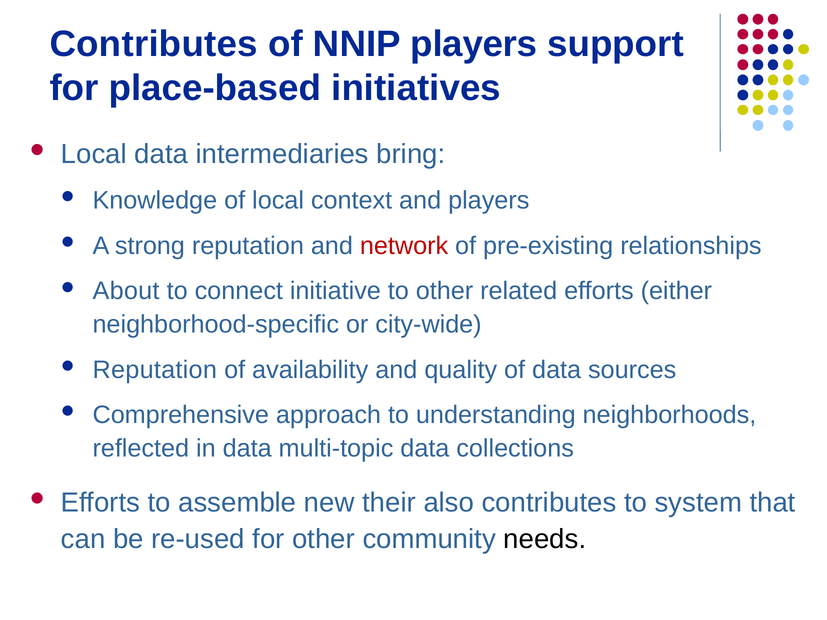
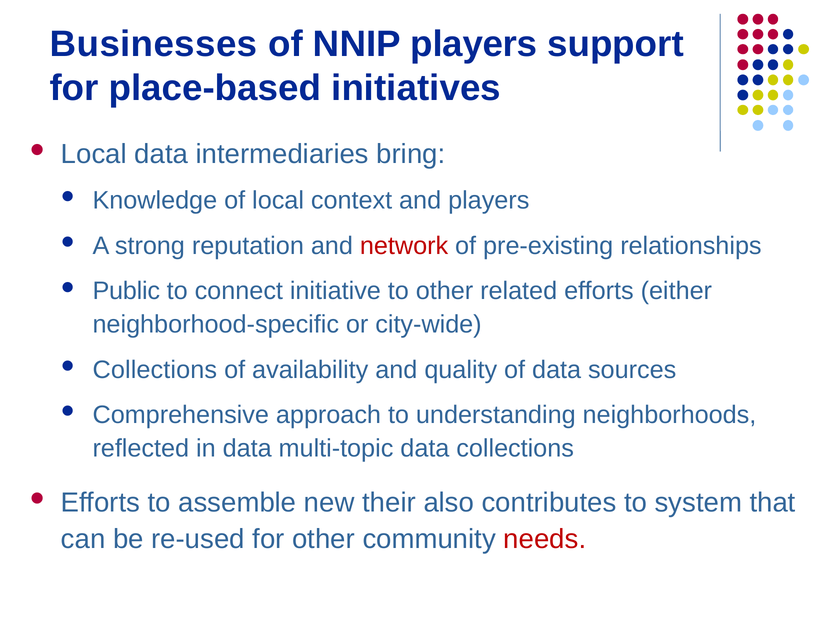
Contributes at (154, 44): Contributes -> Businesses
About: About -> Public
Reputation at (155, 370): Reputation -> Collections
needs colour: black -> red
